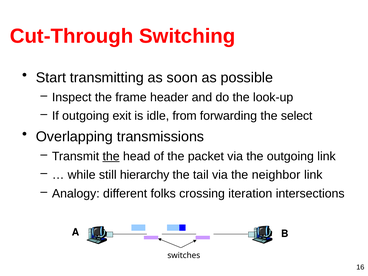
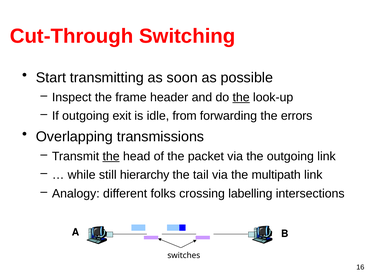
the at (241, 97) underline: none -> present
select: select -> errors
neighbor: neighbor -> multipath
iteration: iteration -> labelling
